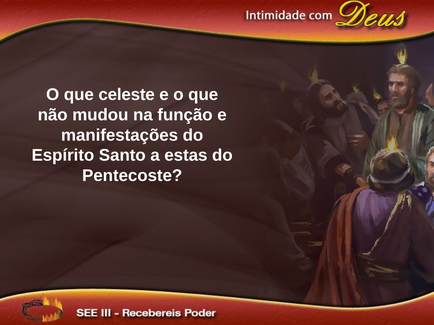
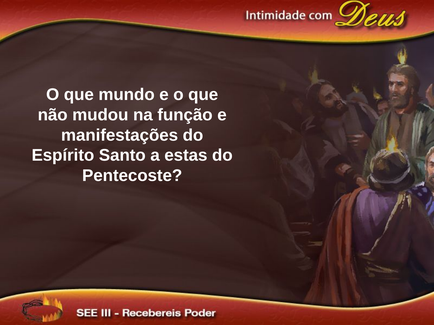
celeste: celeste -> mundo
